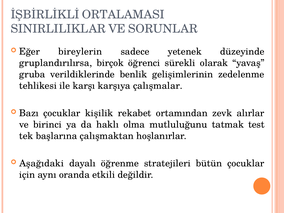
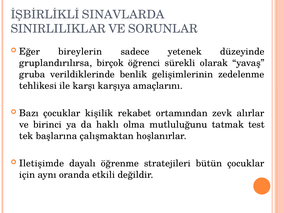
ORTALAMASI: ORTALAMASI -> SINAVLARDA
çalışmalar: çalışmalar -> amaçlarını
Aşağıdaki: Aşağıdaki -> Iletişimde
